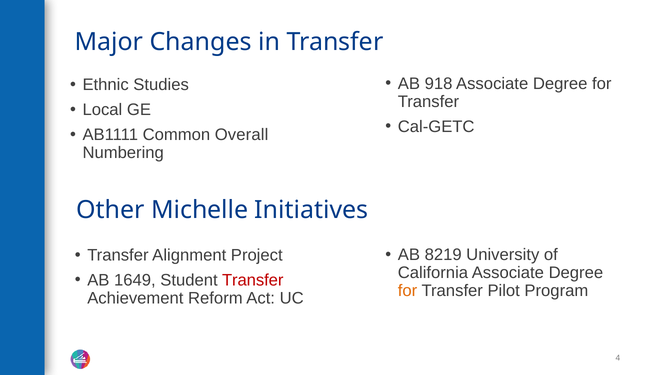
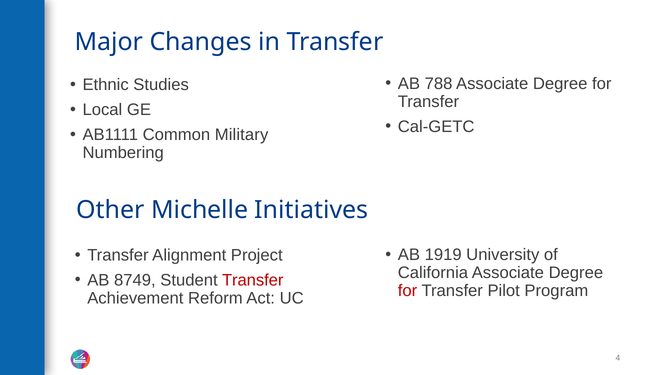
918: 918 -> 788
Overall: Overall -> Military
8219: 8219 -> 1919
1649: 1649 -> 8749
for at (408, 291) colour: orange -> red
